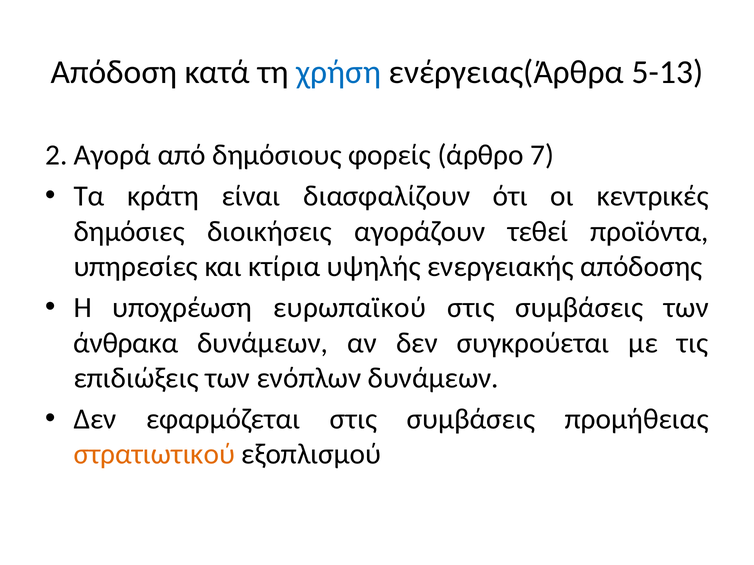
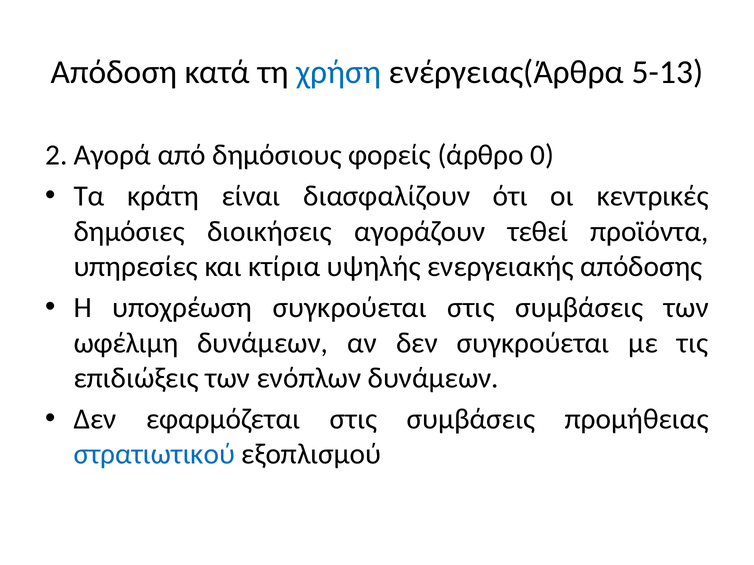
7: 7 -> 0
υποχρέωση ευρωπαϊκού: ευρωπαϊκού -> συγκρούεται
άνθρακα: άνθρακα -> ωφέλιμη
στρατιωτικού colour: orange -> blue
